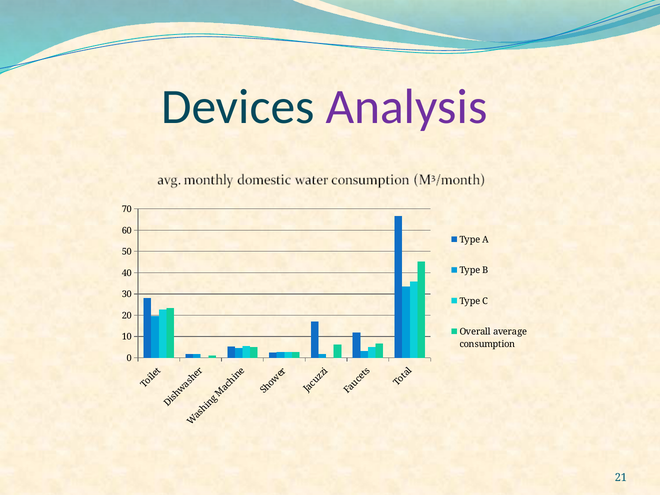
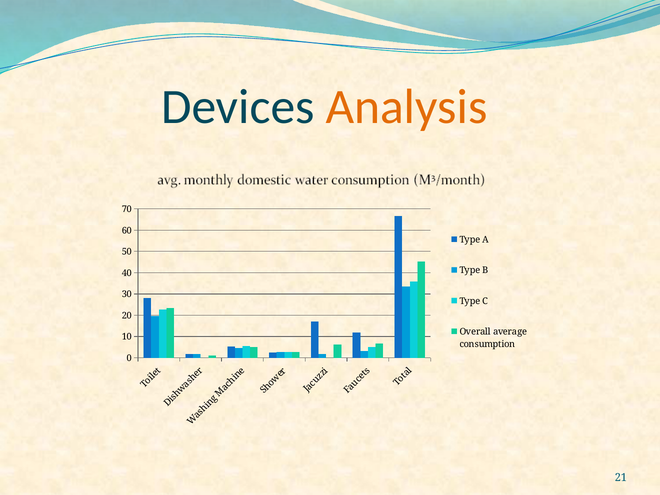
Analysis colour: purple -> orange
